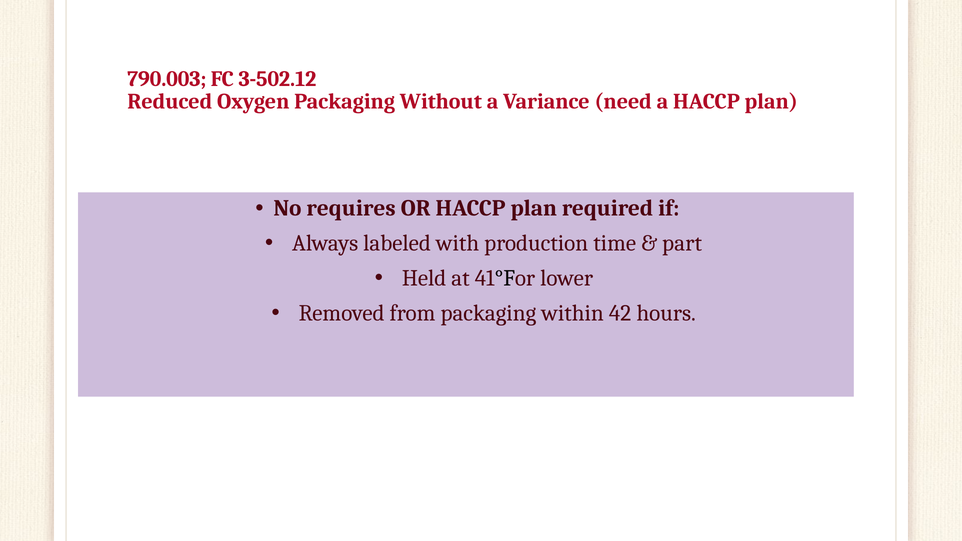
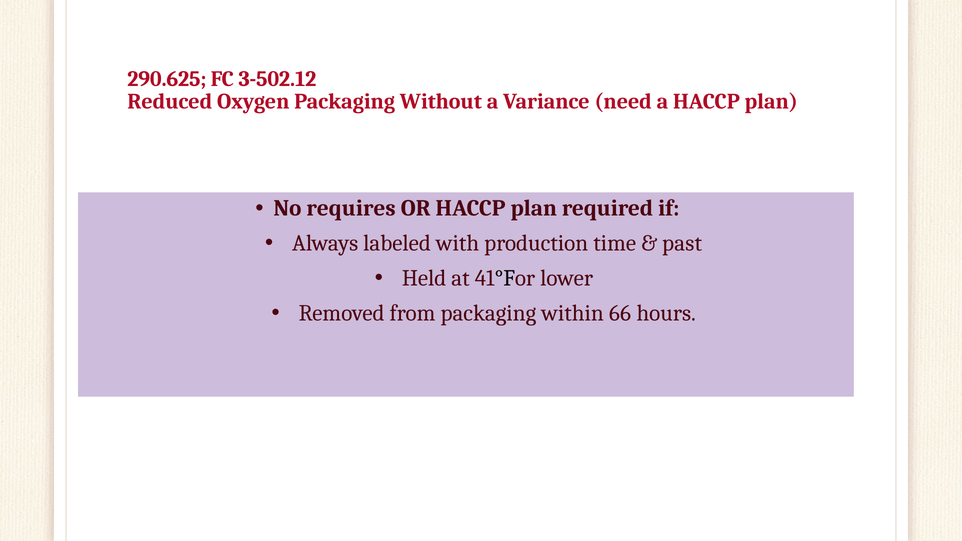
790.003: 790.003 -> 290.625
part: part -> past
42: 42 -> 66
